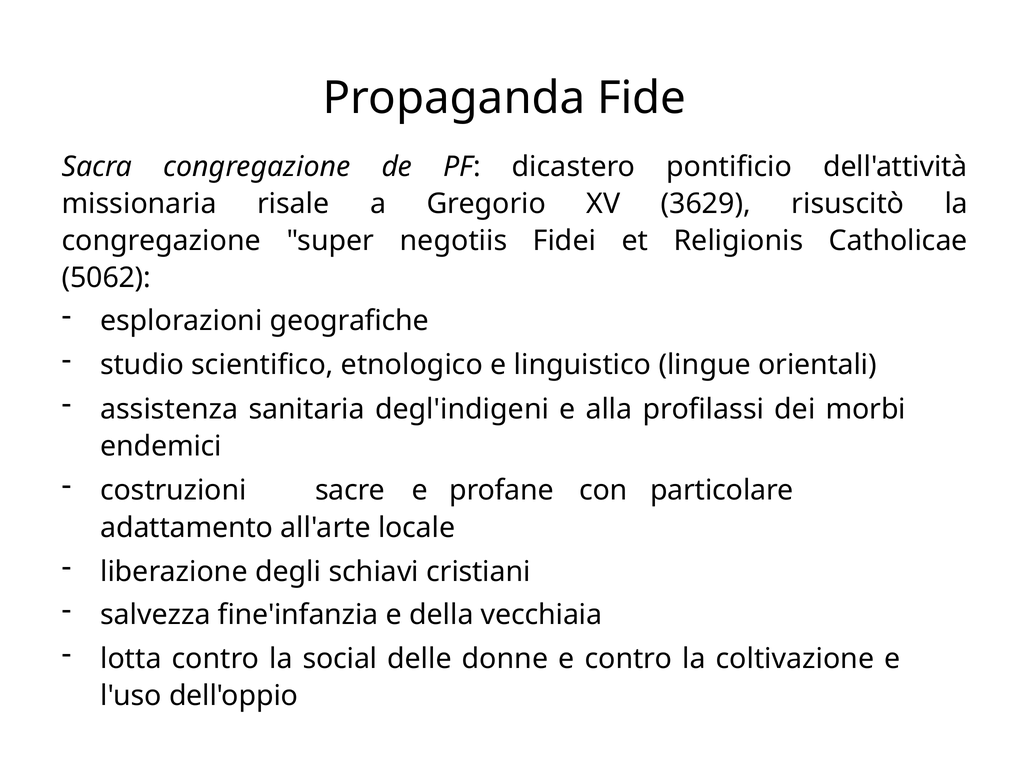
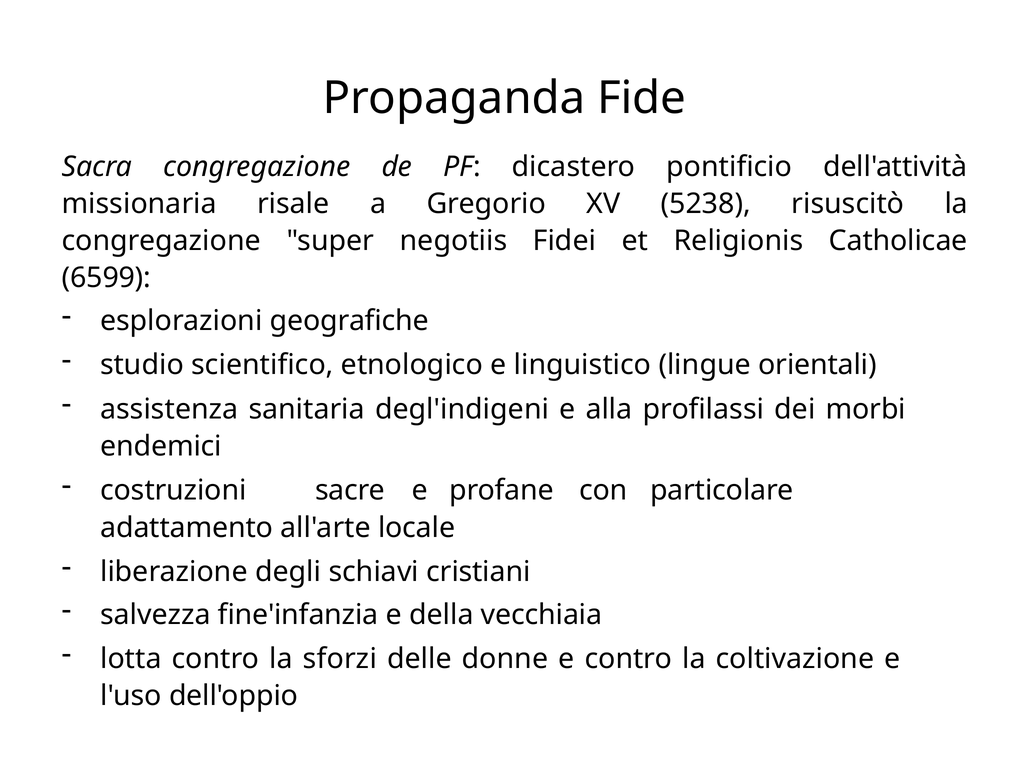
3629: 3629 -> 5238
5062: 5062 -> 6599
social: social -> sforzi
